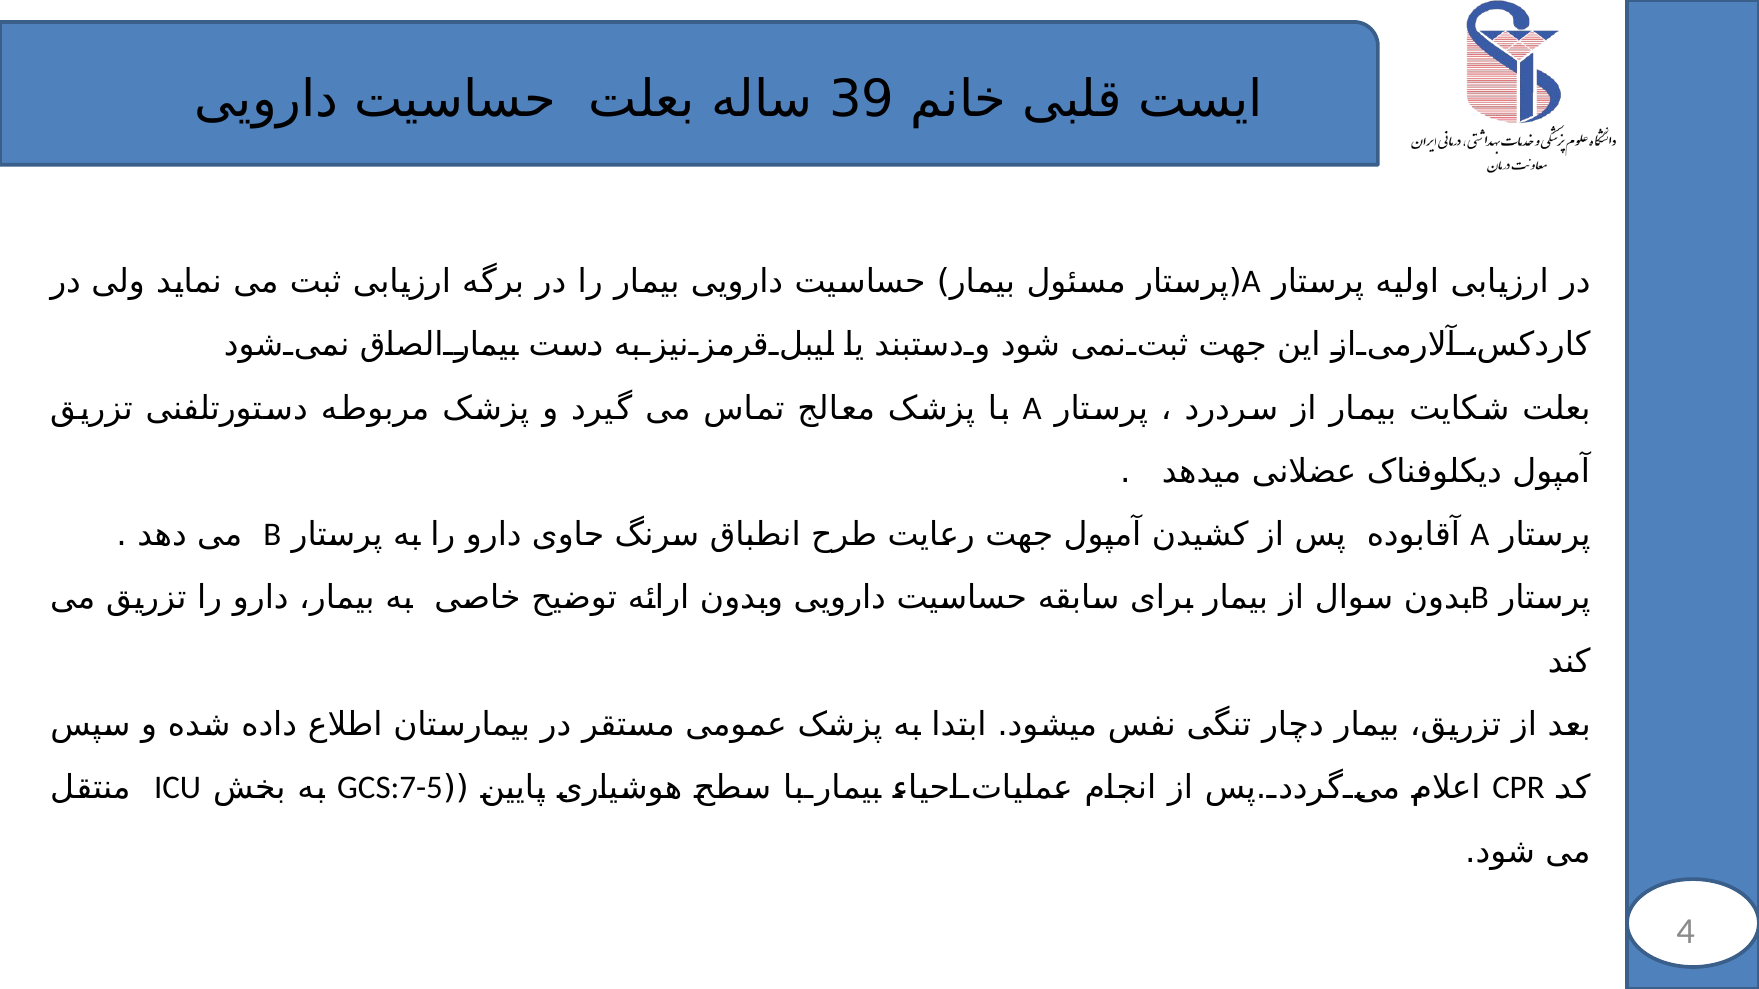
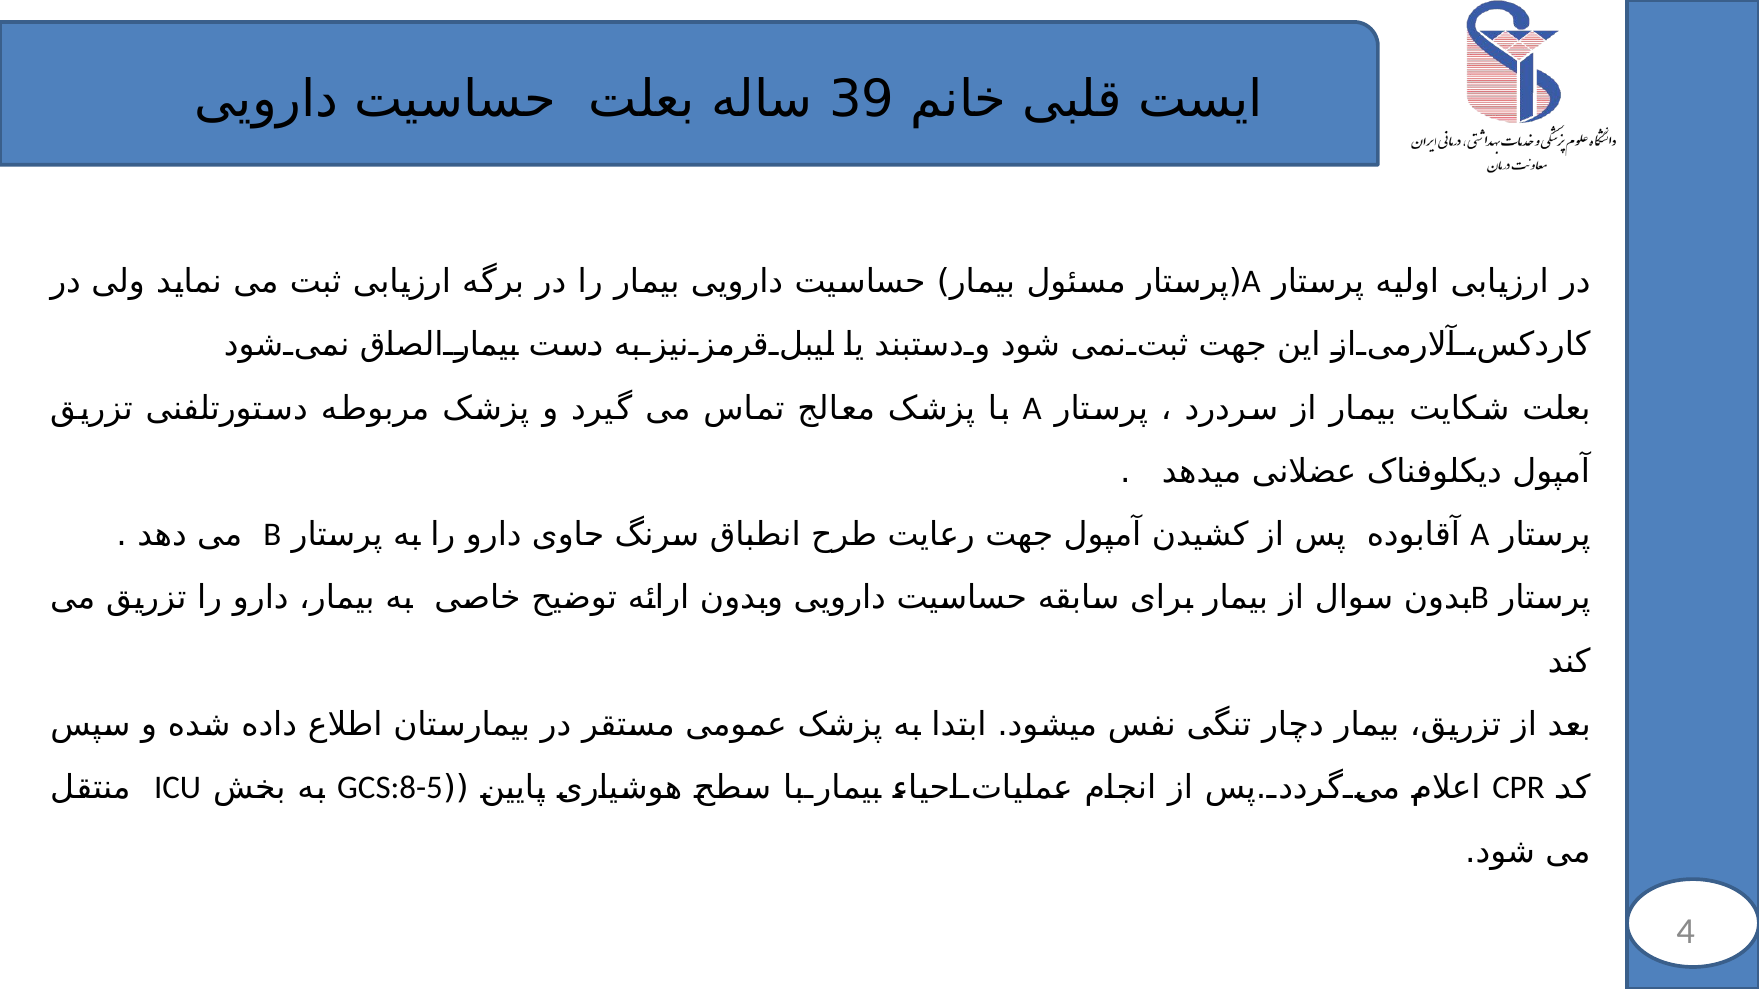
GCS:7-5: GCS:7-5 -> GCS:8-5
